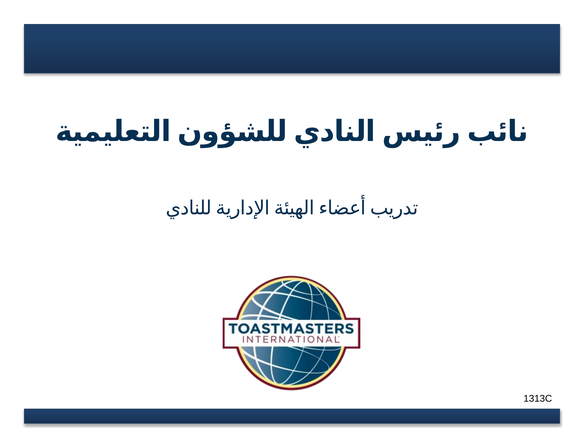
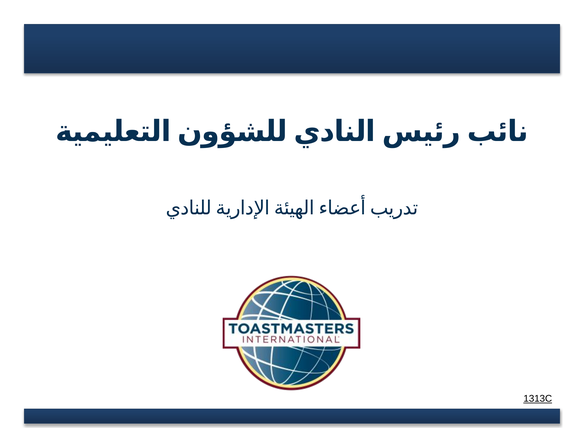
1313C underline: none -> present
